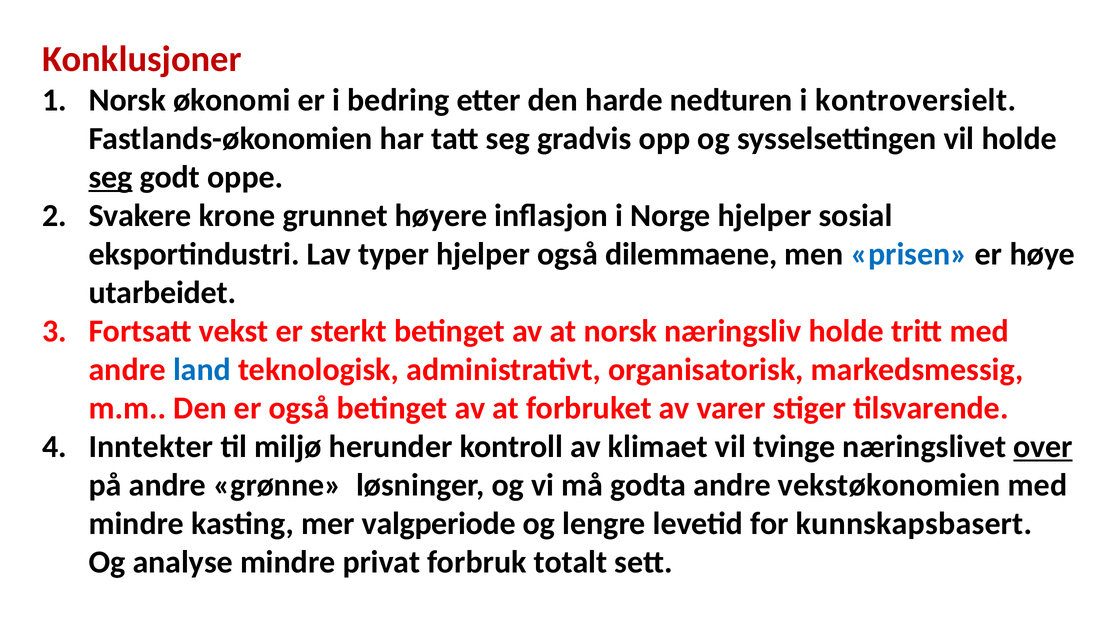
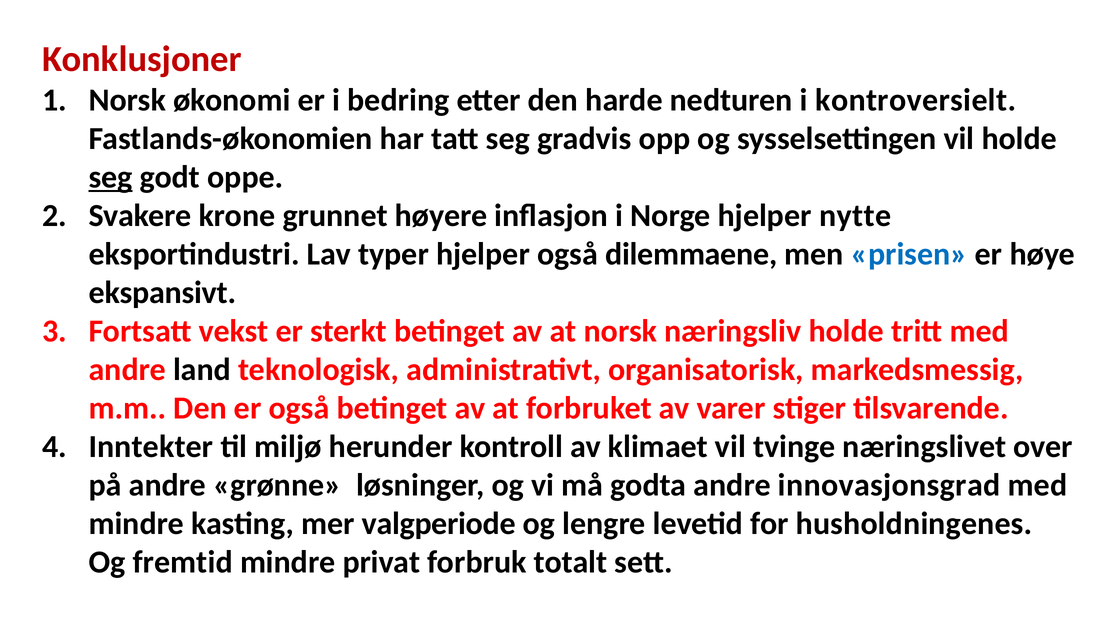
sosial: sosial -> nytte
utarbeidet: utarbeidet -> ekspansivt
land colour: blue -> black
over underline: present -> none
vekstøkonomien: vekstøkonomien -> innovasjonsgrad
kunnskapsbasert: kunnskapsbasert -> husholdningenes
analyse: analyse -> fremtid
